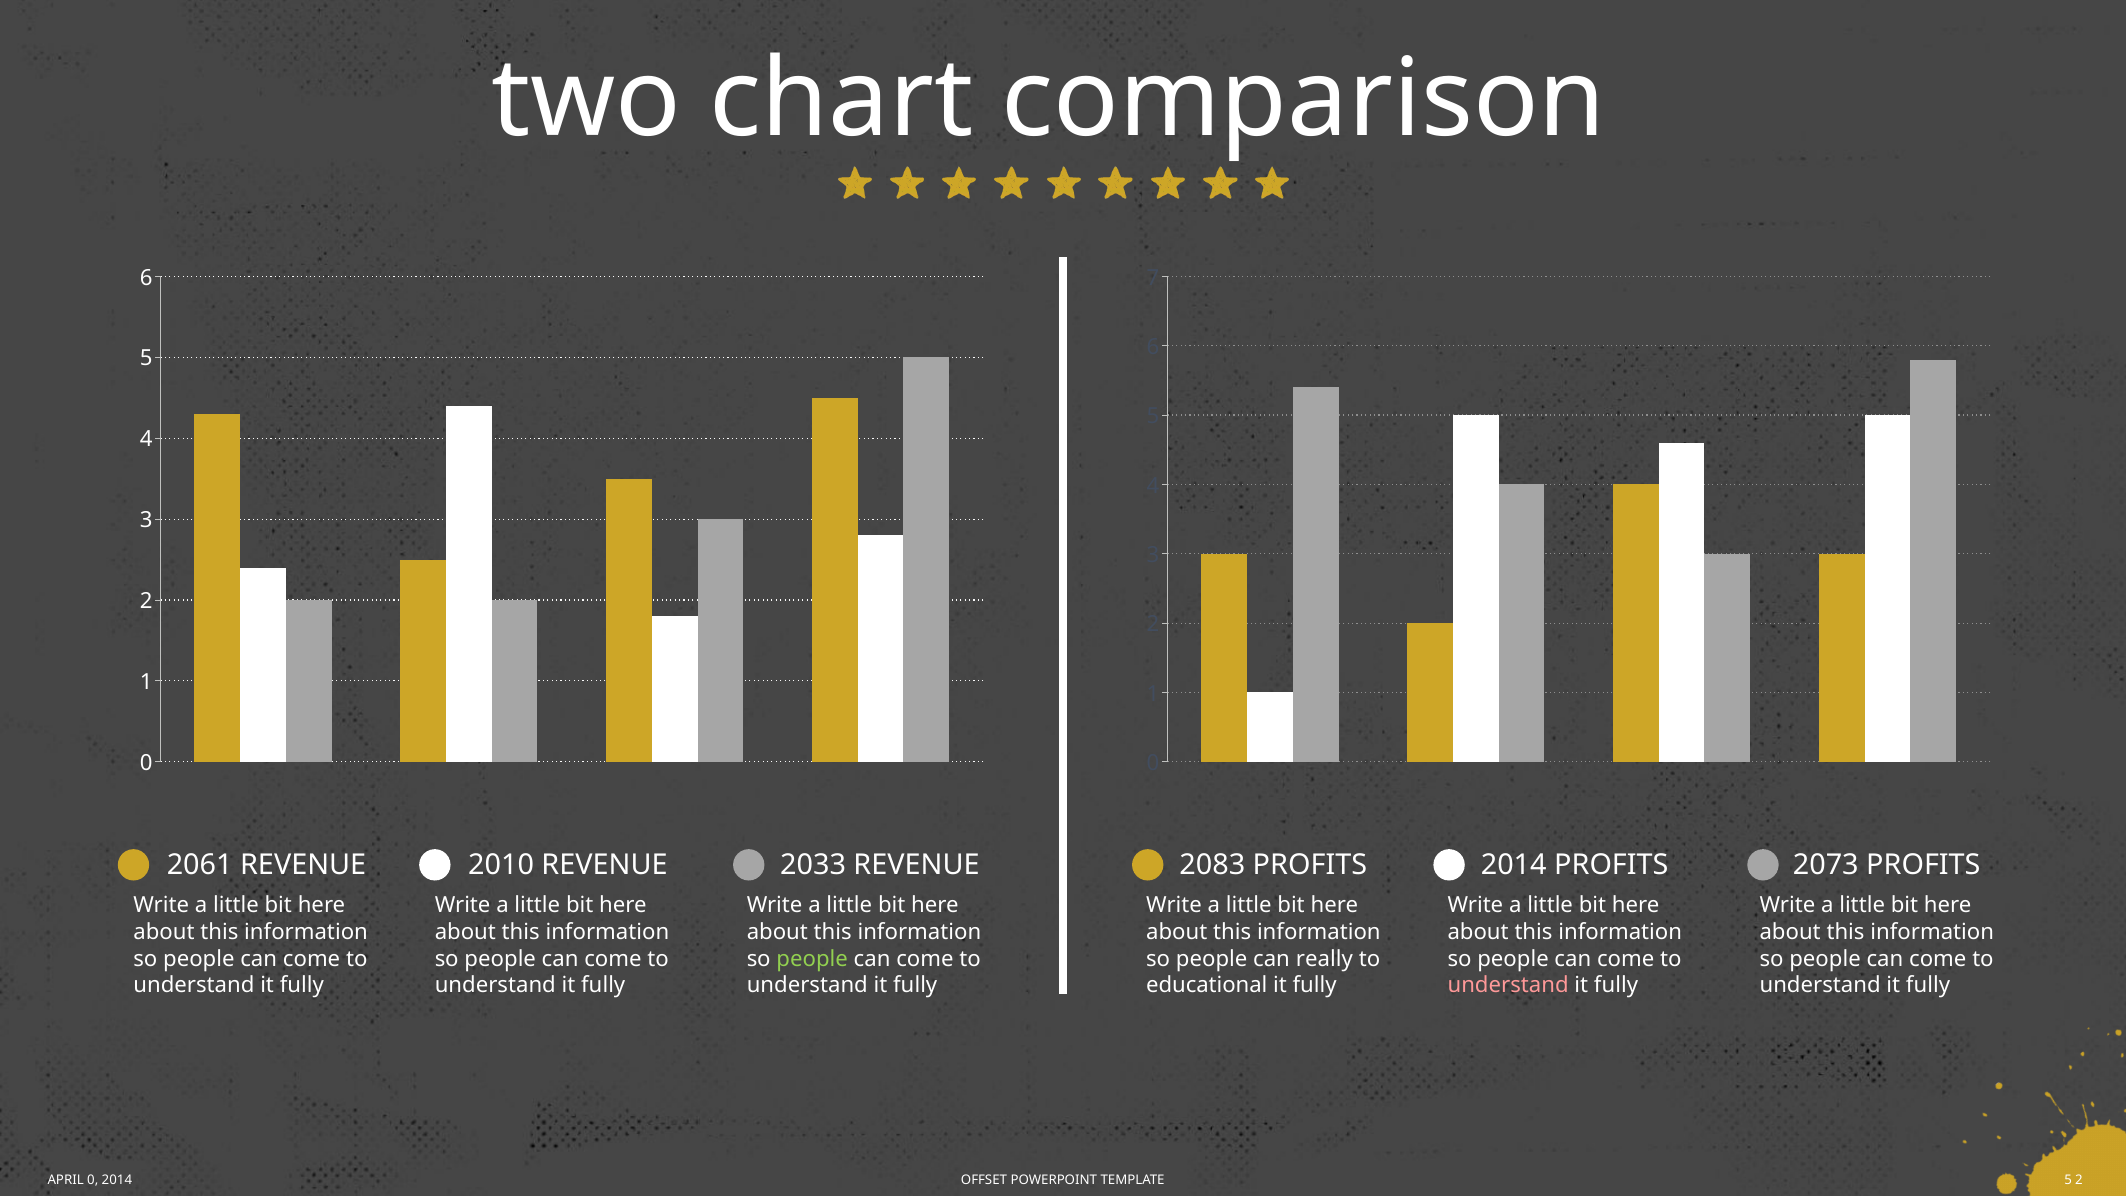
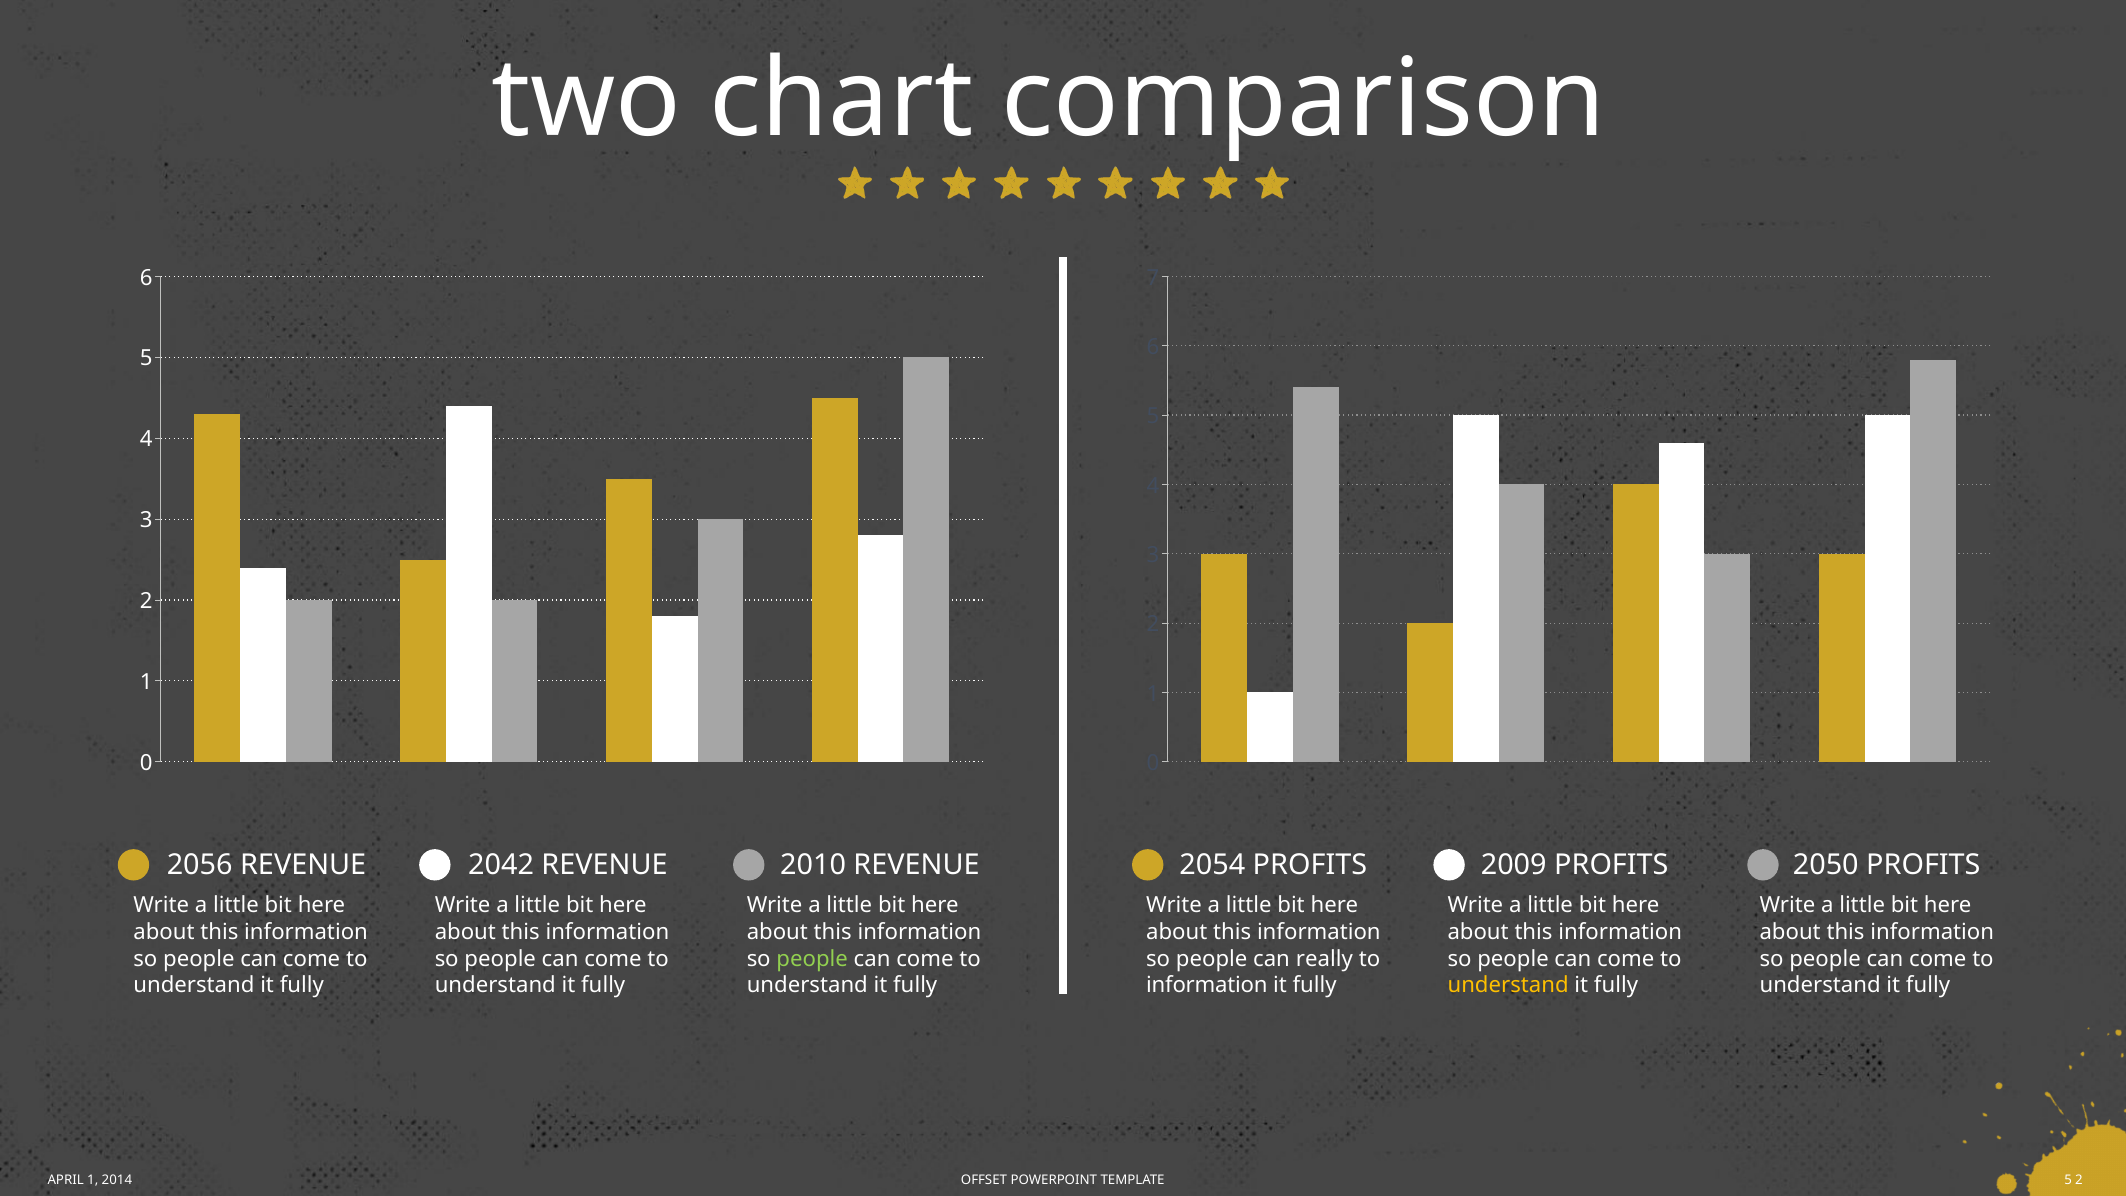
2061: 2061 -> 2056
2010: 2010 -> 2042
2033: 2033 -> 2010
2083: 2083 -> 2054
2014 at (1514, 865): 2014 -> 2009
2073: 2073 -> 2050
educational at (1207, 985): educational -> information
understand at (1508, 985) colour: pink -> yellow
APRIL 0: 0 -> 1
